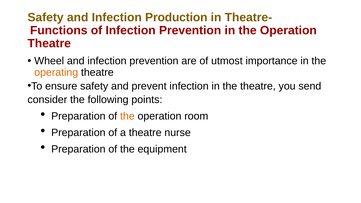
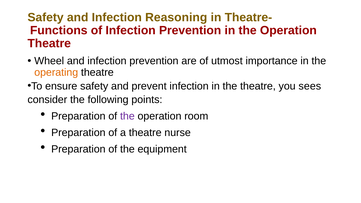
Production: Production -> Reasoning
send: send -> sees
the at (127, 116) colour: orange -> purple
